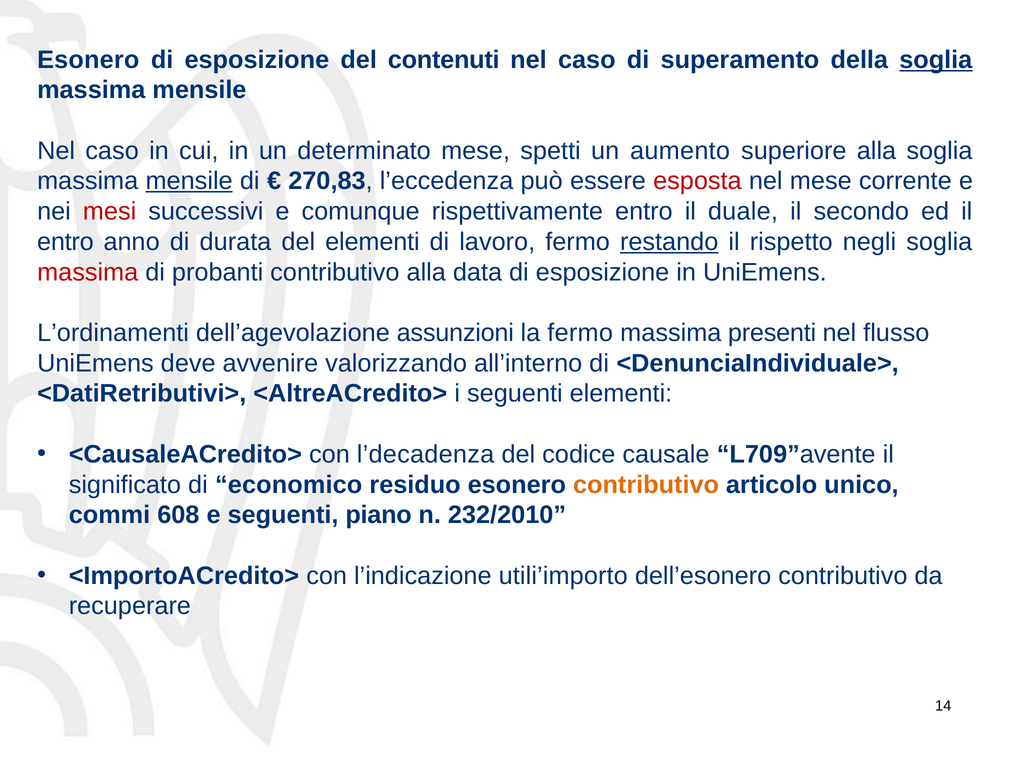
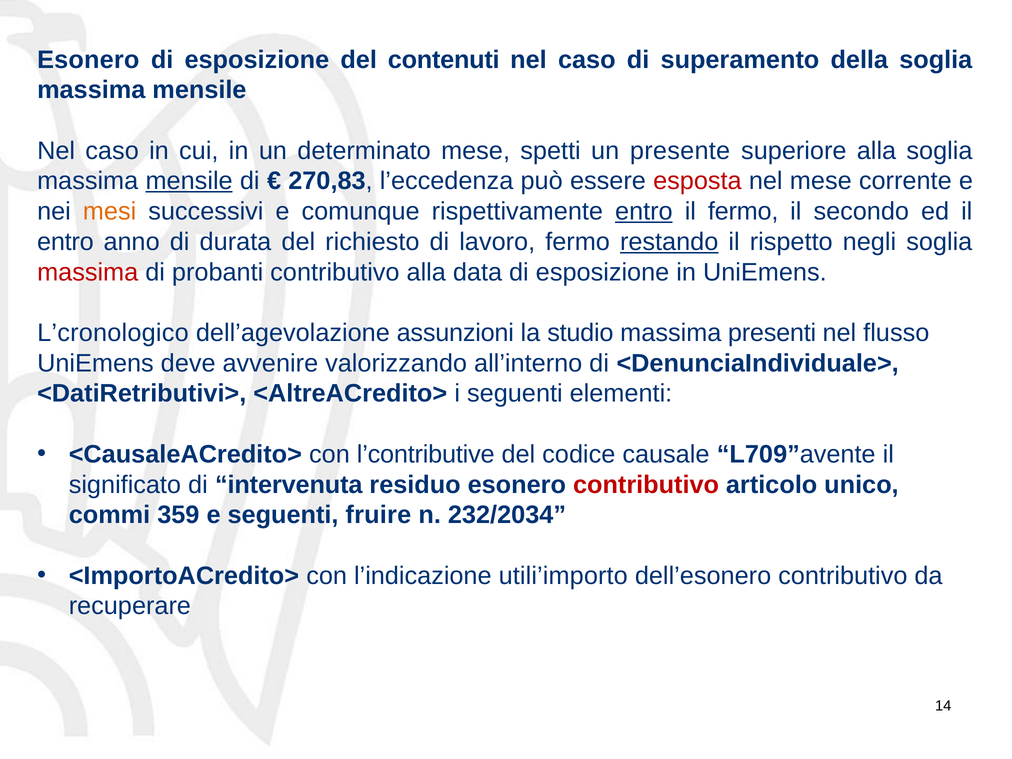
soglia at (936, 60) underline: present -> none
aumento: aumento -> presente
mesi colour: red -> orange
entro at (644, 211) underline: none -> present
il duale: duale -> fermo
del elementi: elementi -> richiesto
L’ordinamenti: L’ordinamenti -> L’cronologico
la fermo: fermo -> studio
l’decadenza: l’decadenza -> l’contributive
economico: economico -> intervenuta
contributivo at (646, 485) colour: orange -> red
608: 608 -> 359
piano: piano -> fruire
232/2010: 232/2010 -> 232/2034
